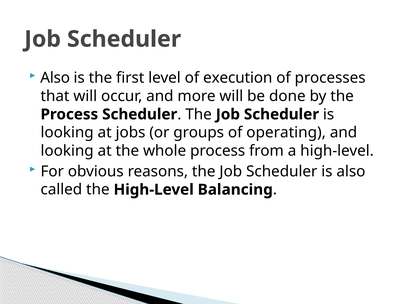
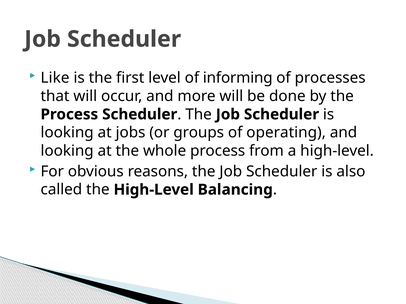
Also at (55, 78): Also -> Like
execution: execution -> informing
